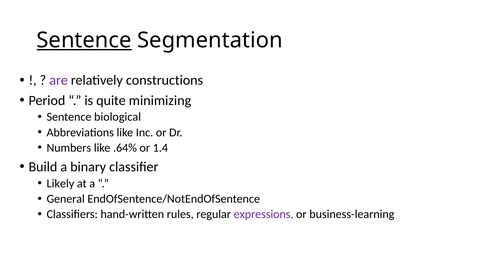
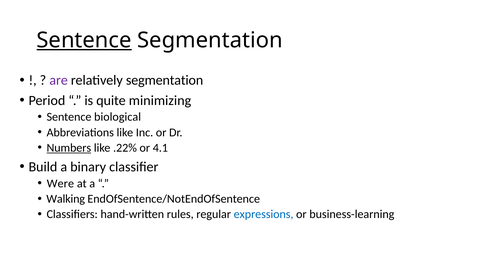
relatively constructions: constructions -> segmentation
Numbers underline: none -> present
.64%: .64% -> .22%
1.4: 1.4 -> 4.1
Likely: Likely -> Were
General: General -> Walking
expressions colour: purple -> blue
